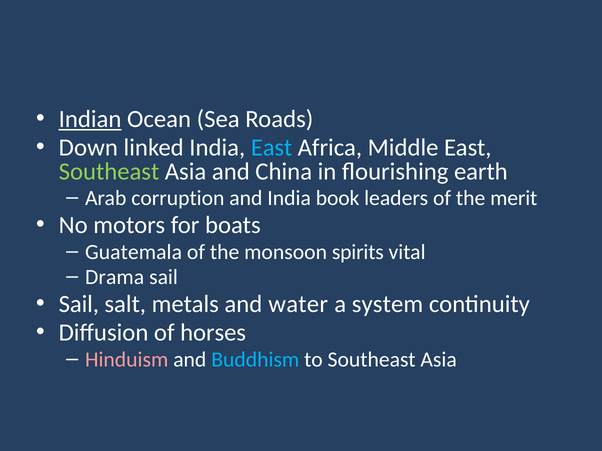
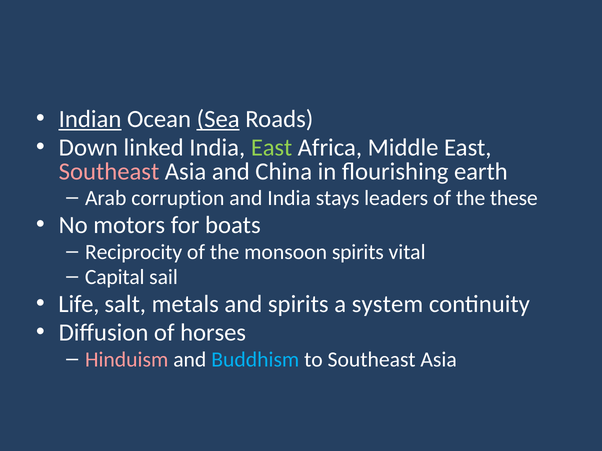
Sea underline: none -> present
East at (272, 148) colour: light blue -> light green
Southeast at (109, 172) colour: light green -> pink
book: book -> stays
merit: merit -> these
Guatemala: Guatemala -> Reciprocity
Drama: Drama -> Capital
Sail at (79, 304): Sail -> Life
and water: water -> spirits
